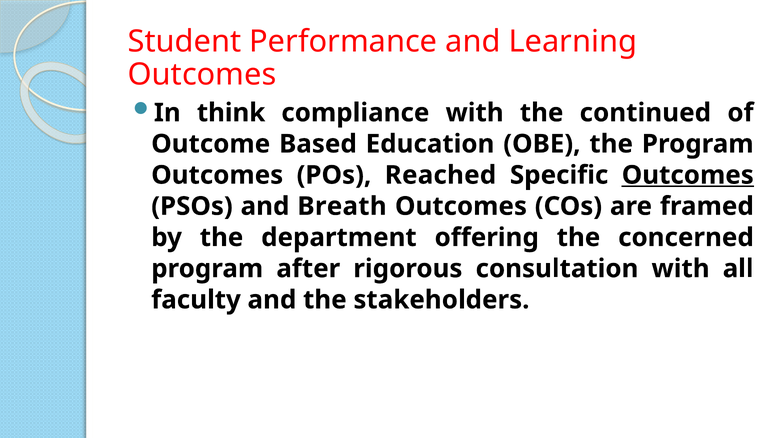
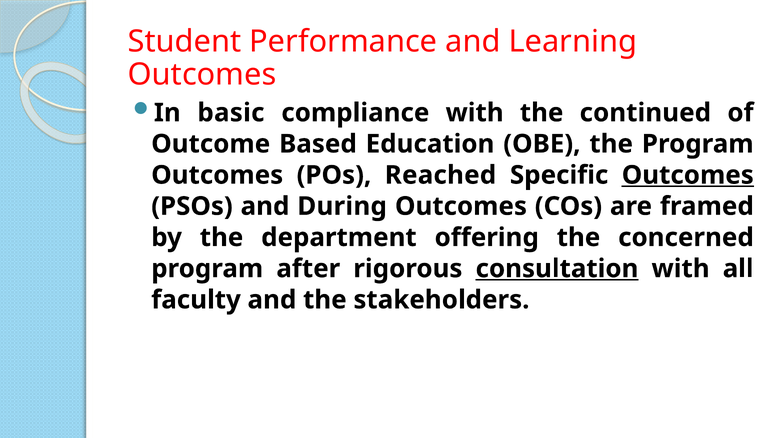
think: think -> basic
Breath: Breath -> During
consultation underline: none -> present
